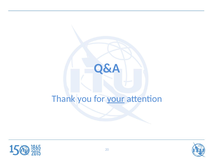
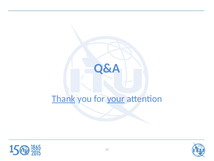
Thank underline: none -> present
